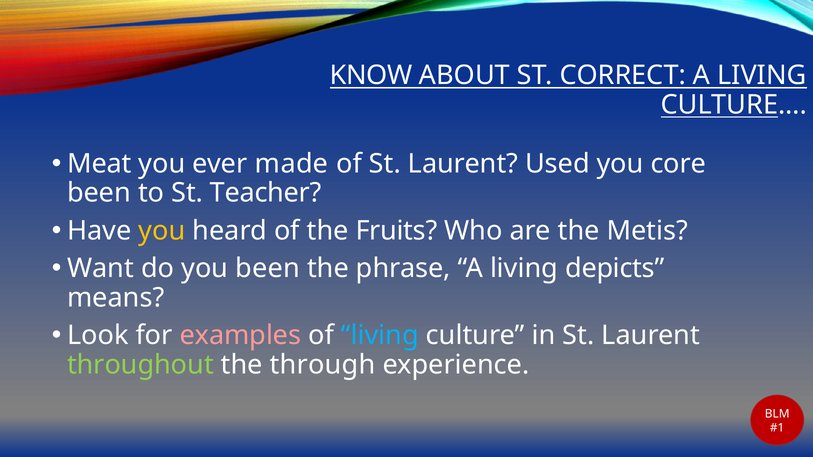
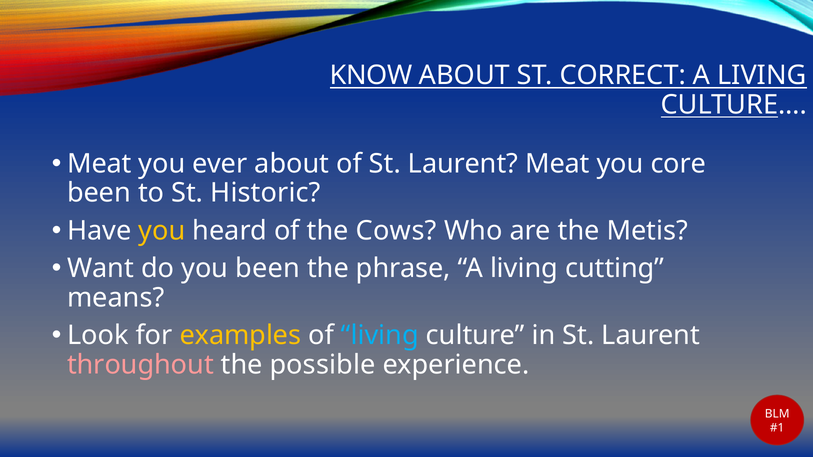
ever made: made -> about
Laurent Used: Used -> Meat
Teacher: Teacher -> Historic
Fruits: Fruits -> Cows
depicts: depicts -> cutting
examples colour: pink -> yellow
throughout colour: light green -> pink
through: through -> possible
